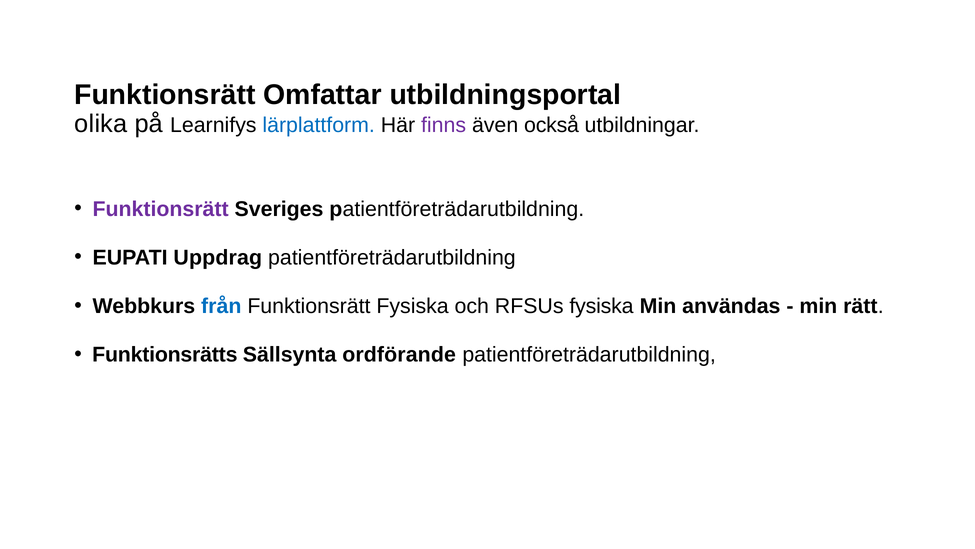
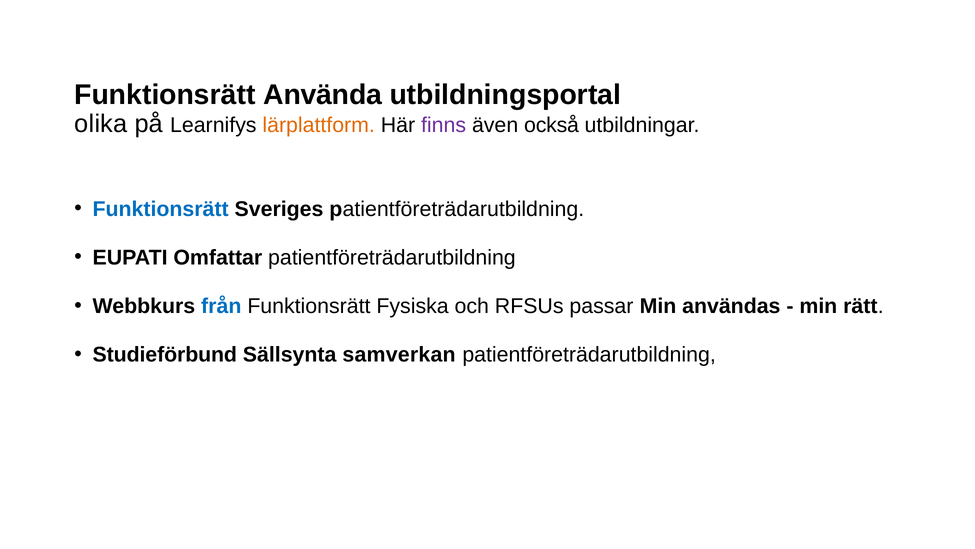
Omfattar: Omfattar -> Använda
lärplattform colour: blue -> orange
Funktionsrätt at (161, 209) colour: purple -> blue
Uppdrag: Uppdrag -> Omfattar
RFSUs fysiska: fysiska -> passar
Funktionsrätts: Funktionsrätts -> Studieförbund
ordförande: ordförande -> samverkan
